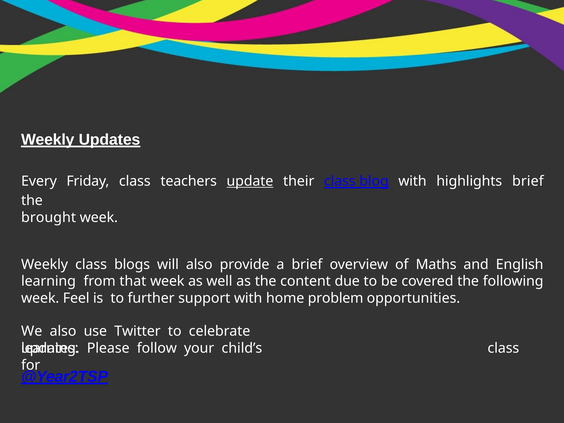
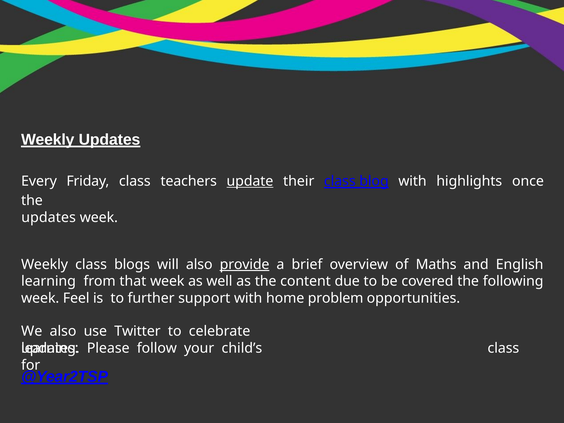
highlights brief: brief -> once
brought at (49, 217): brought -> updates
provide underline: none -> present
